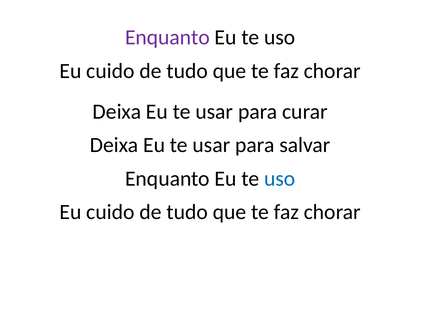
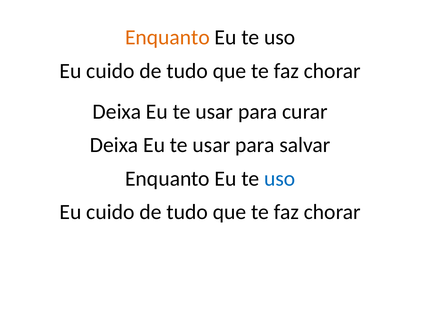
Enquanto at (167, 37) colour: purple -> orange
